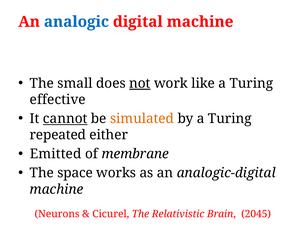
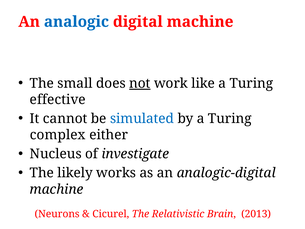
cannot underline: present -> none
simulated colour: orange -> blue
repeated: repeated -> complex
Emitted: Emitted -> Nucleus
membrane: membrane -> investigate
space: space -> likely
2045: 2045 -> 2013
